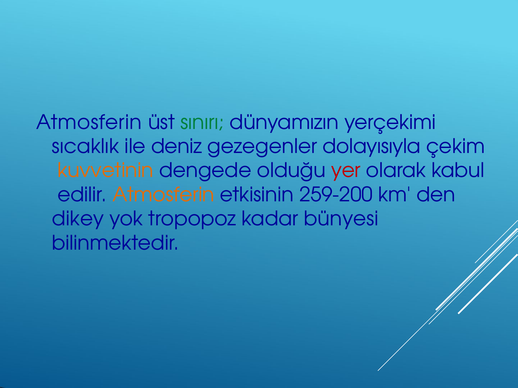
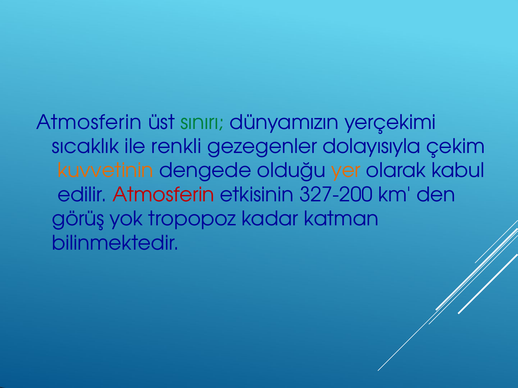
deniz: deniz -> renkli
yer colour: red -> orange
Atmosferin at (164, 195) colour: orange -> red
259-200: 259-200 -> 327-200
dikey: dikey -> görüş
bünyesi: bünyesi -> katman
